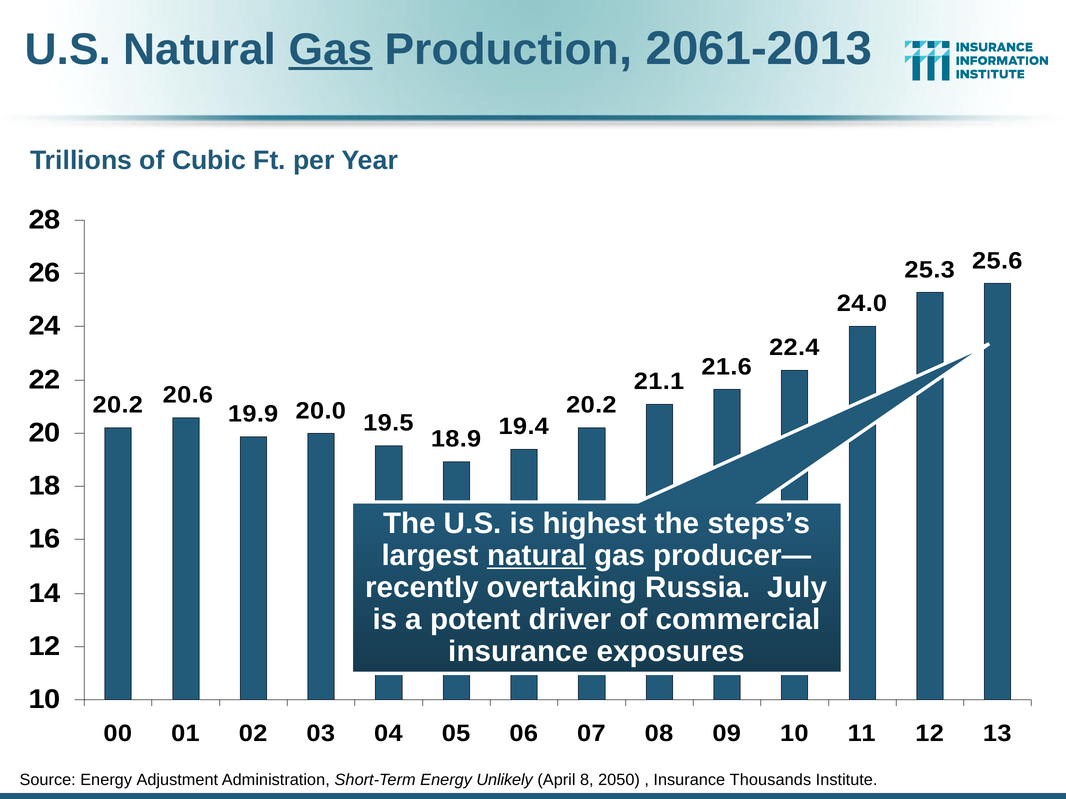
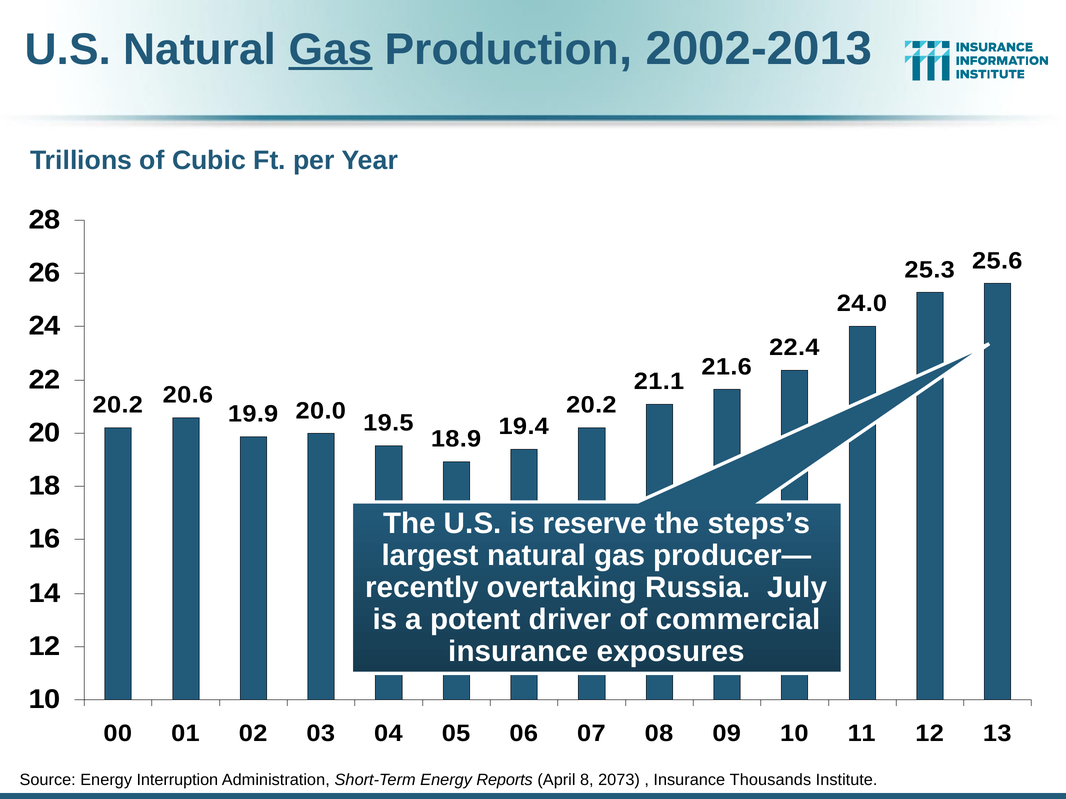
2061-2013: 2061-2013 -> 2002-2013
highest: highest -> reserve
natural at (536, 556) underline: present -> none
Adjustment: Adjustment -> Interruption
Unlikely: Unlikely -> Reports
2050: 2050 -> 2073
